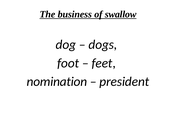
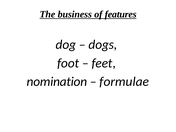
swallow: swallow -> features
president: president -> formulae
